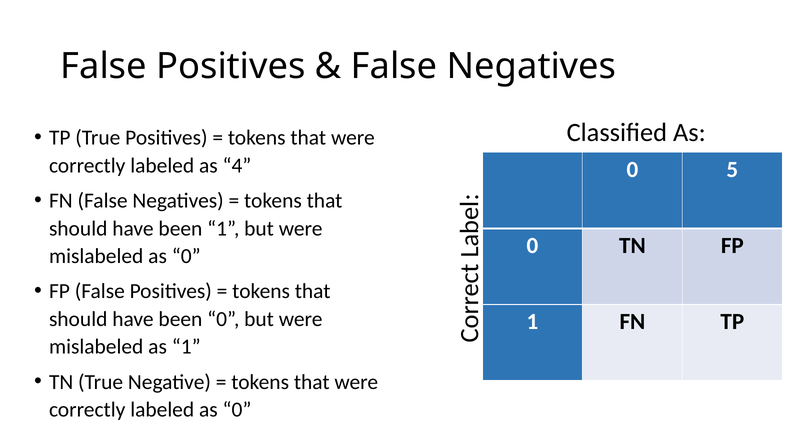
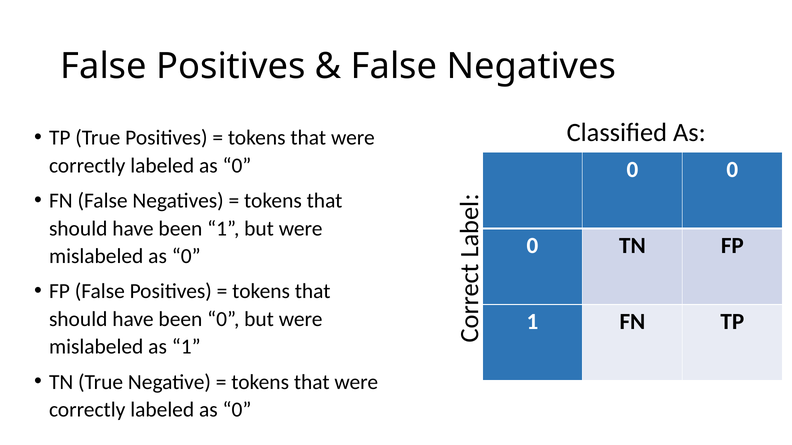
4 at (237, 166): 4 -> 0
5 at (732, 170): 5 -> 0
